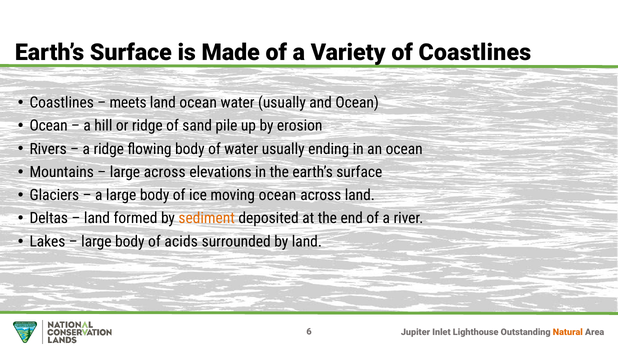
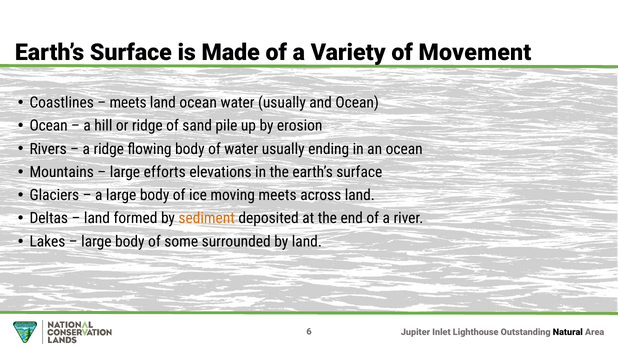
of Coastlines: Coastlines -> Movement
large across: across -> efforts
moving ocean: ocean -> meets
acids: acids -> some
Natural colour: orange -> black
